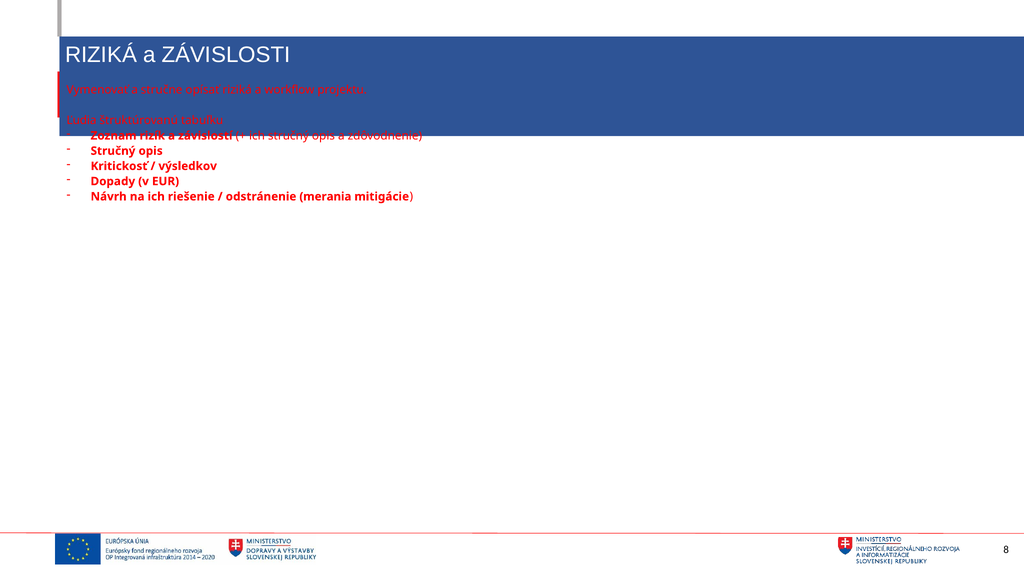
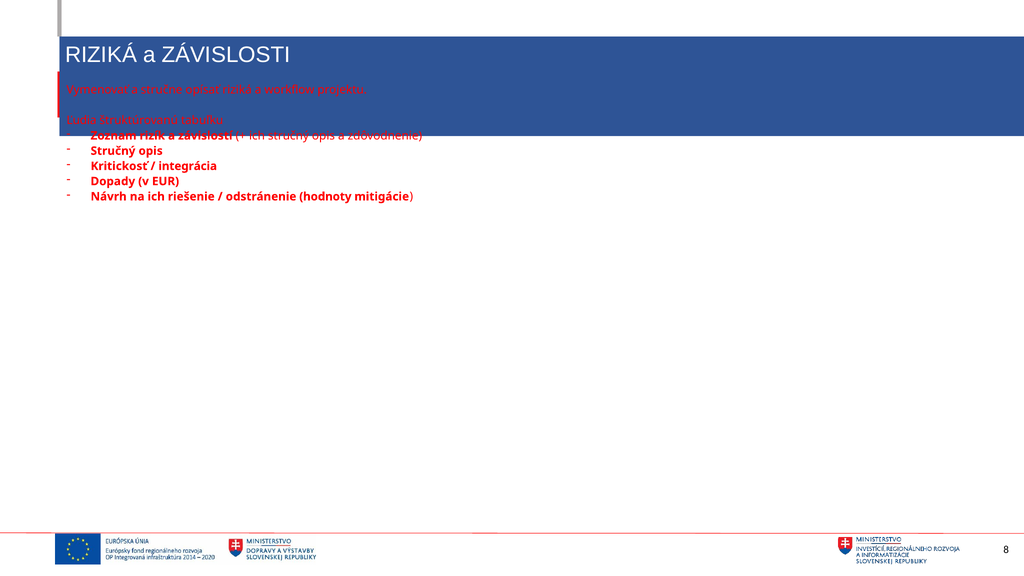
výsledkov: výsledkov -> integrácia
merania: merania -> hodnoty
